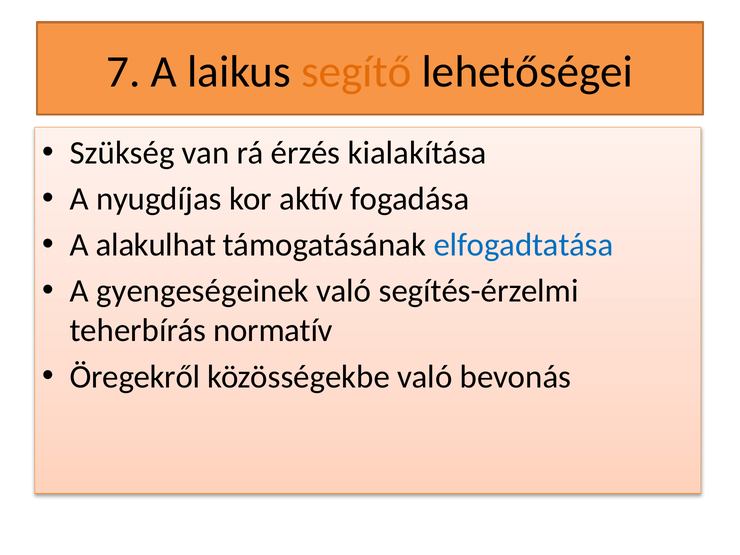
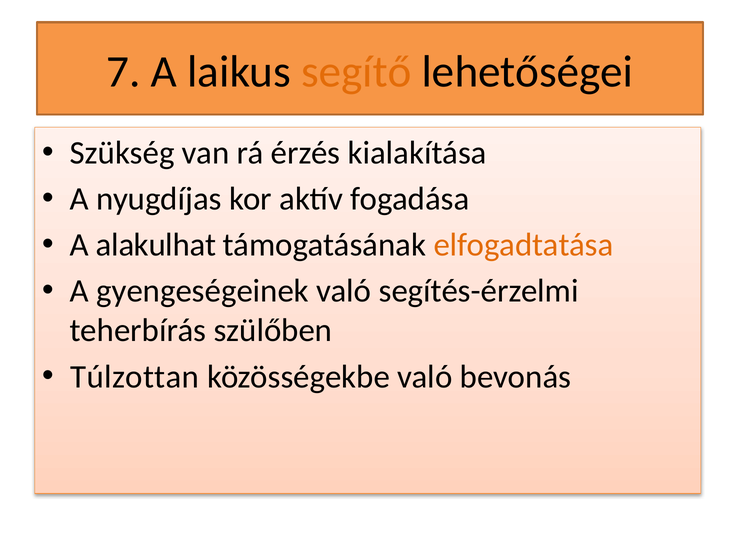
elfogadtatása colour: blue -> orange
normatív: normatív -> szülőben
Öregekről: Öregekről -> Túlzottan
